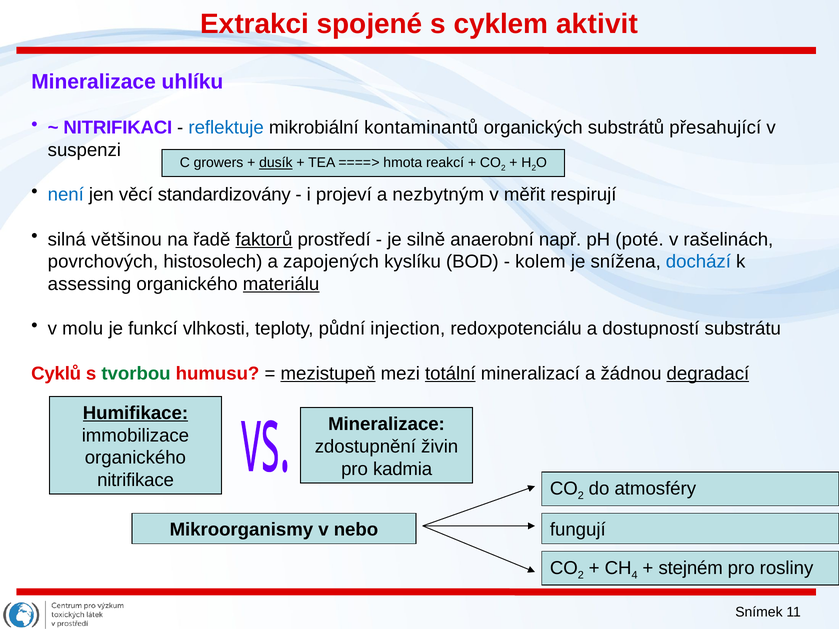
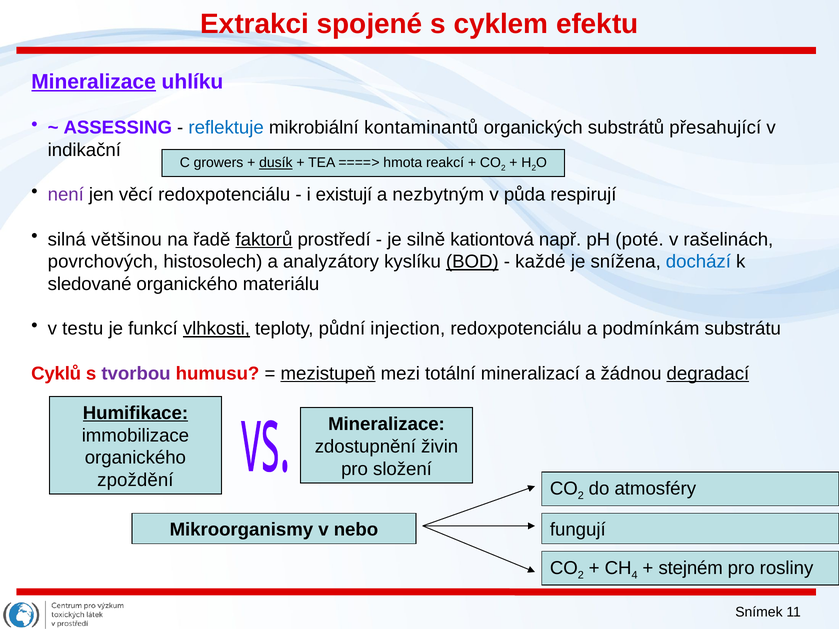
aktivit: aktivit -> efektu
Mineralizace at (94, 82) underline: none -> present
NITRIFIKACI: NITRIFIKACI -> ASSESSING
suspenzi: suspenzi -> indikační
není colour: blue -> purple
věcí standardizovány: standardizovány -> redoxpotenciálu
projeví: projeví -> existují
měřit: měřit -> půda
anaerobní: anaerobní -> kationtová
zapojených: zapojených -> analyzátory
BOD underline: none -> present
kolem: kolem -> každé
assessing: assessing -> sledované
materiálu underline: present -> none
molu: molu -> testu
vlhkosti underline: none -> present
dostupností: dostupností -> podmínkám
tvorbou colour: green -> purple
totální underline: present -> none
kadmia: kadmia -> složení
nitrifikace: nitrifikace -> zpoždění
